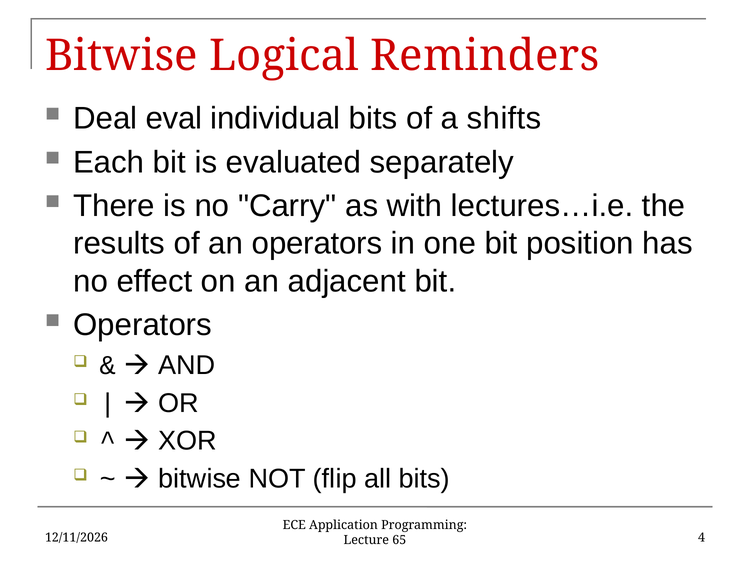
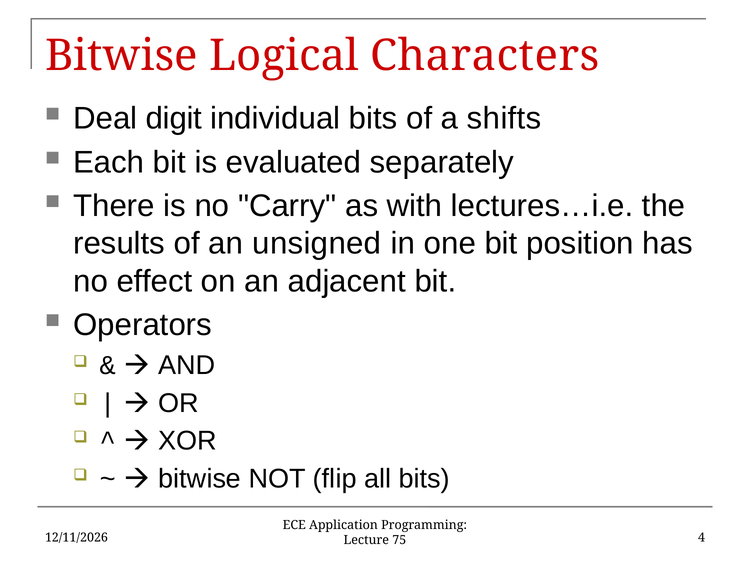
Reminders: Reminders -> Characters
eval: eval -> digit
an operators: operators -> unsigned
65: 65 -> 75
